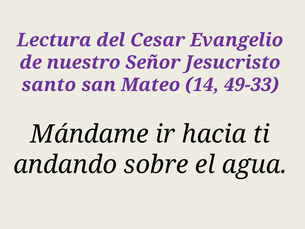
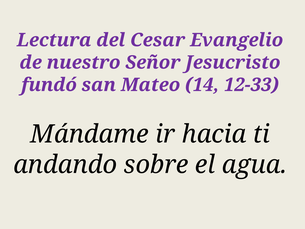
santo: santo -> fundó
49-33: 49-33 -> 12-33
